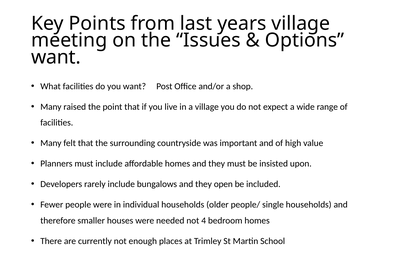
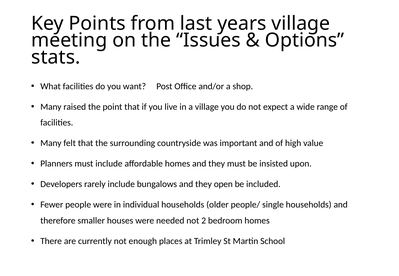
want at (56, 57): want -> stats
4: 4 -> 2
